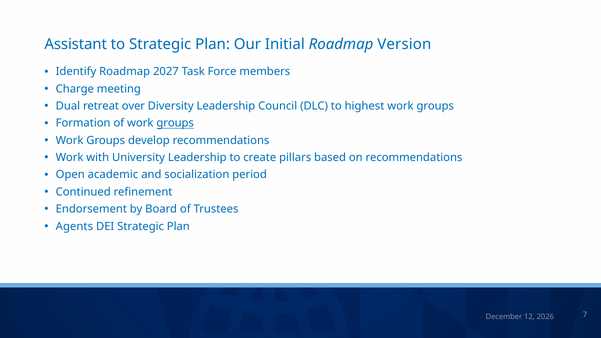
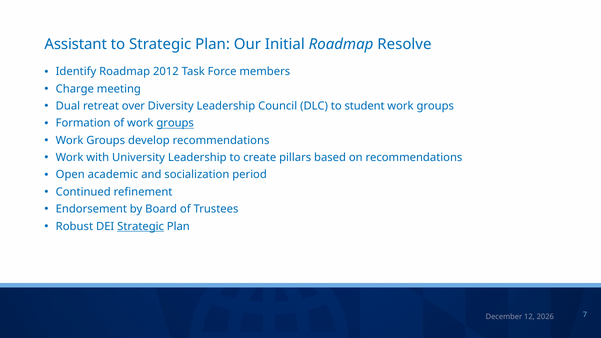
Version: Version -> Resolve
2027: 2027 -> 2012
highest: highest -> student
Agents: Agents -> Robust
Strategic at (141, 226) underline: none -> present
